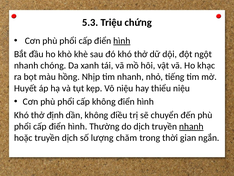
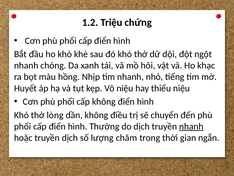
5.3: 5.3 -> 1.2
hình at (122, 41) underline: present -> none
định: định -> lòng
